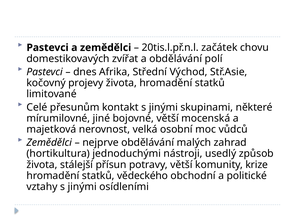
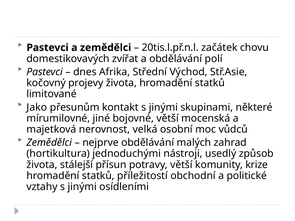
Celé: Celé -> Jako
vědeckého: vědeckého -> příležitostí
